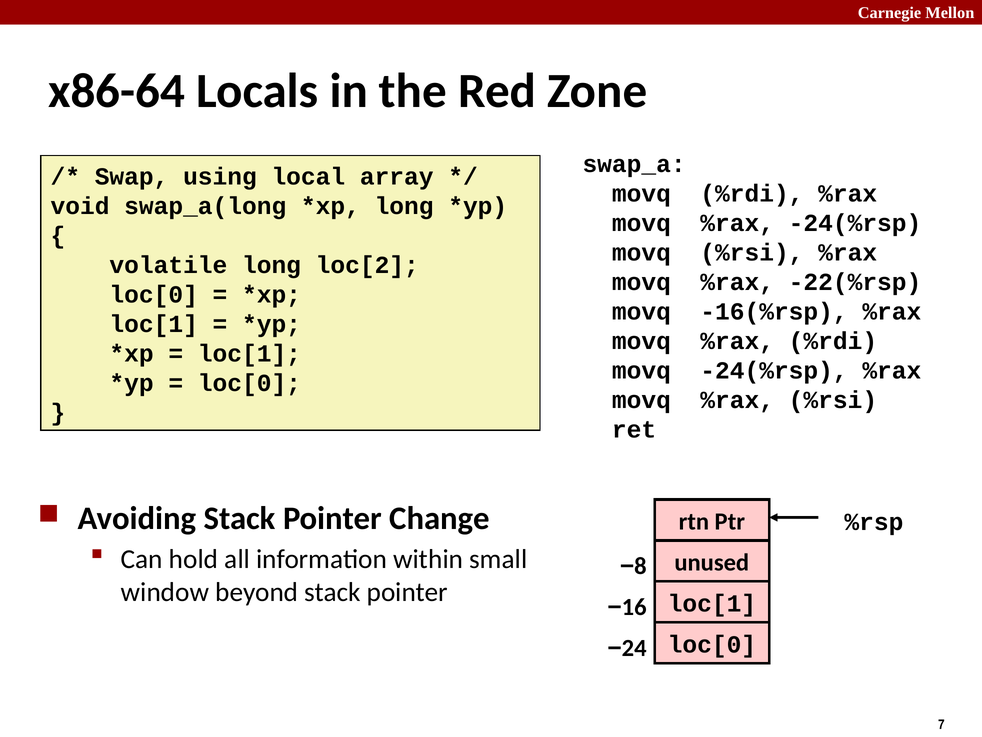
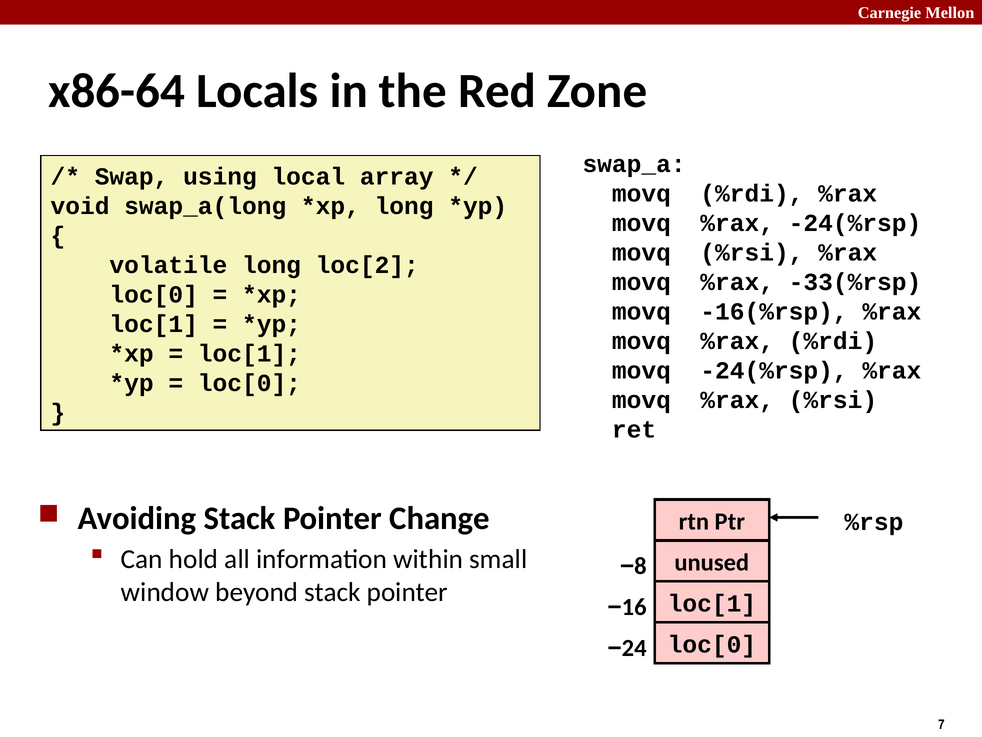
-22(%rsp: -22(%rsp -> -33(%rsp
